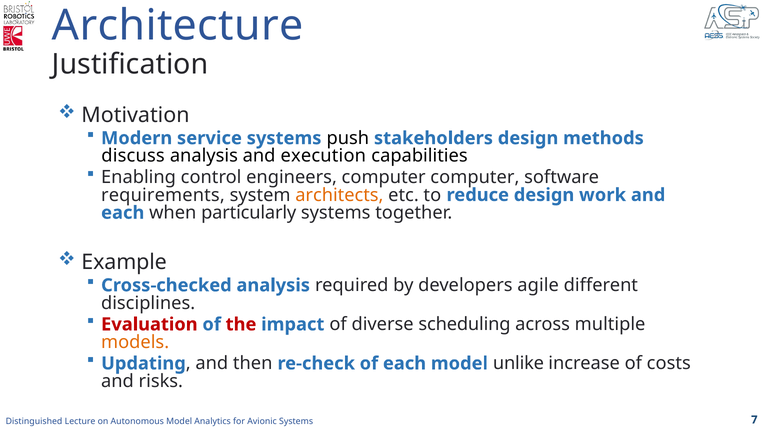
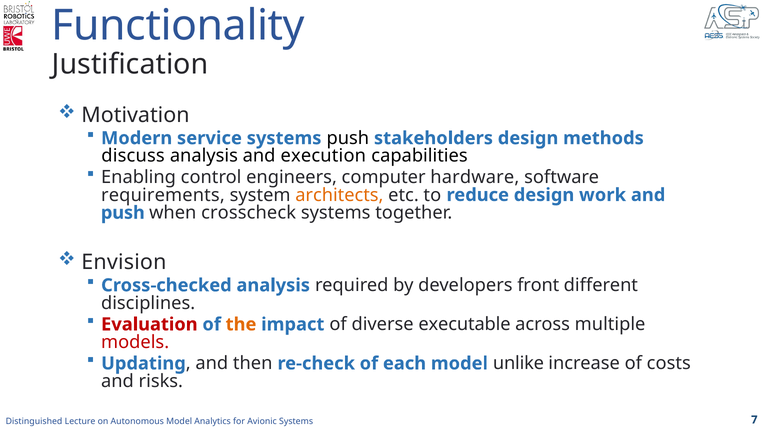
Architecture: Architecture -> Functionality
computer computer: computer -> hardware
each at (123, 213): each -> push
particularly: particularly -> crosscheck
Example: Example -> Envision
agile: agile -> front
the colour: red -> orange
scheduling: scheduling -> executable
models colour: orange -> red
